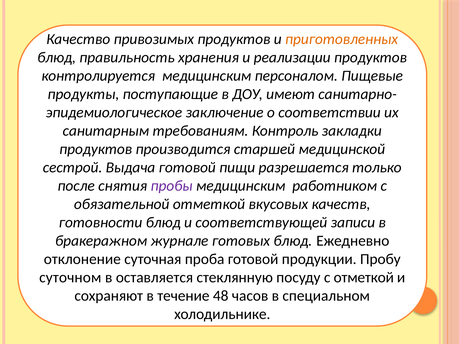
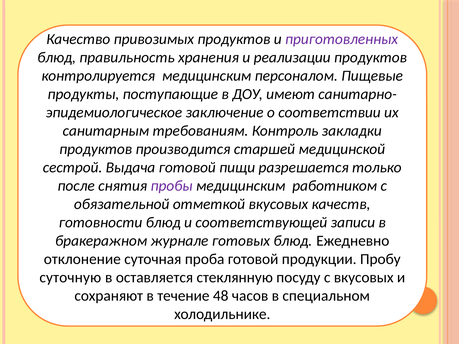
приготовленных colour: orange -> purple
суточном: суточном -> суточную
с отметкой: отметкой -> вкусовых
